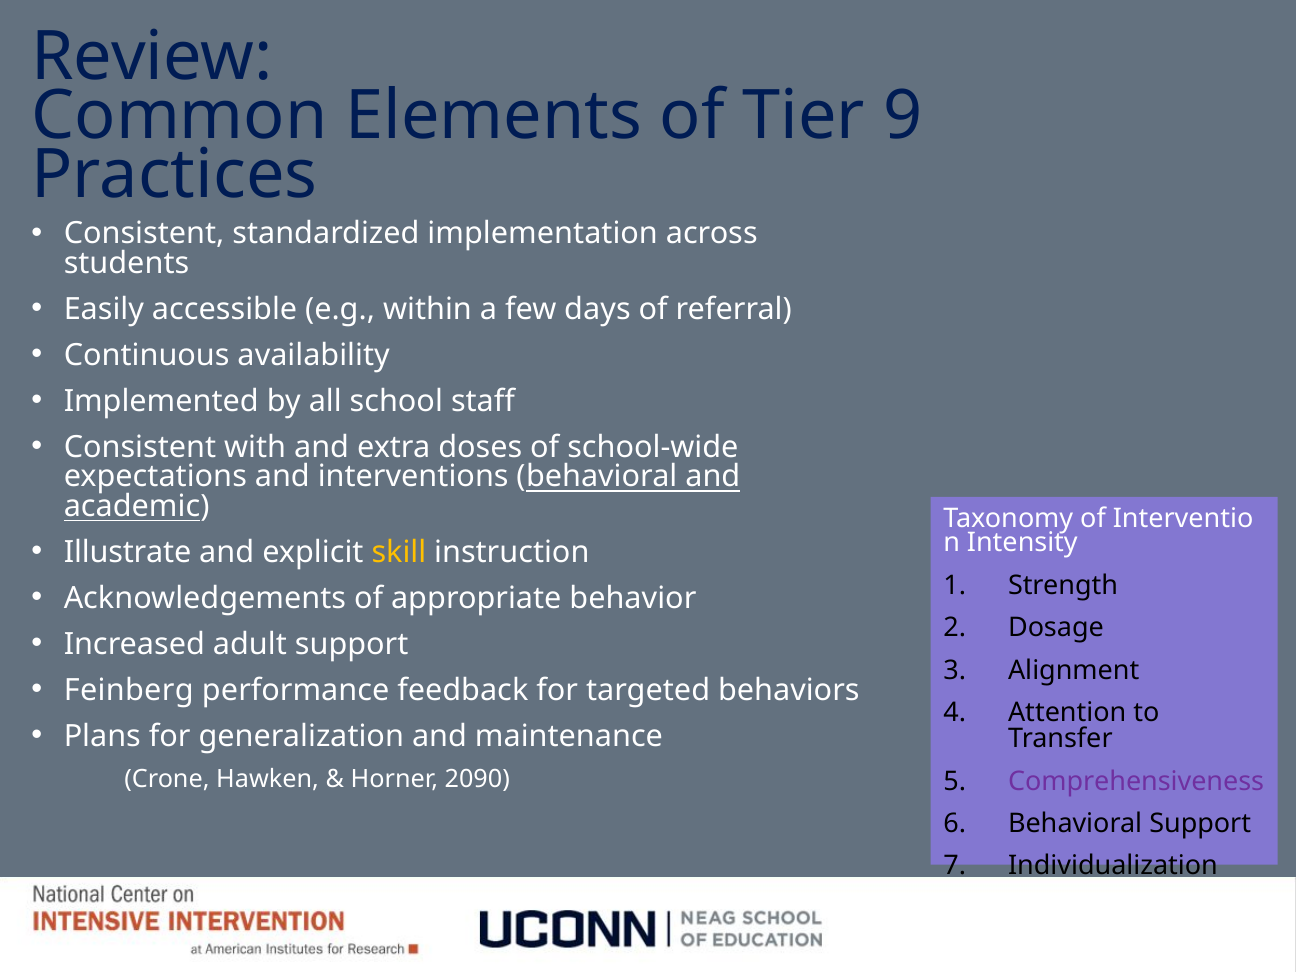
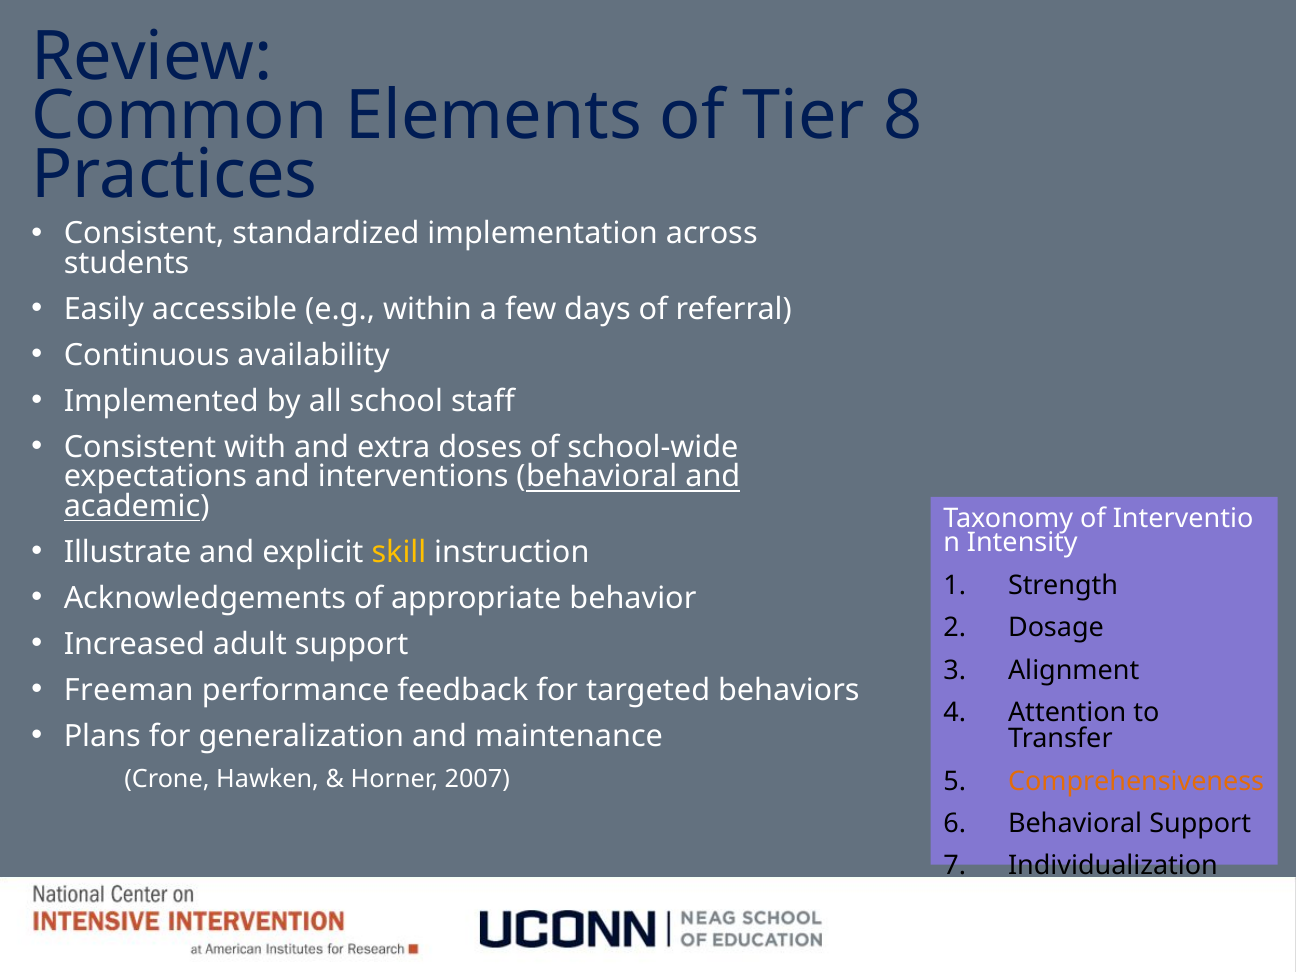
9: 9 -> 8
Feinberg: Feinberg -> Freeman
2090: 2090 -> 2007
Comprehensiveness colour: purple -> orange
